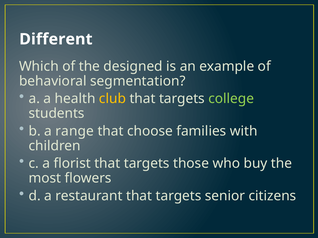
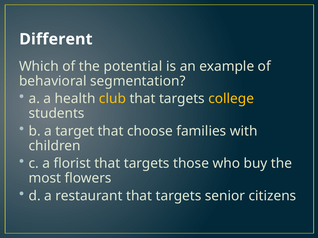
designed: designed -> potential
college colour: light green -> yellow
range: range -> target
